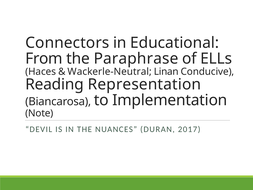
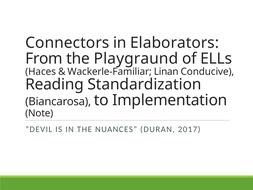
Educational: Educational -> Elaborators
Paraphrase: Paraphrase -> Playgraund
Wackerle-Neutral: Wackerle-Neutral -> Wackerle-Familiar
Representation: Representation -> Standardization
